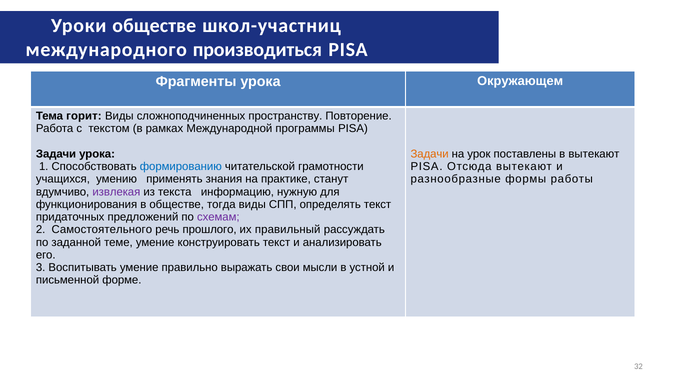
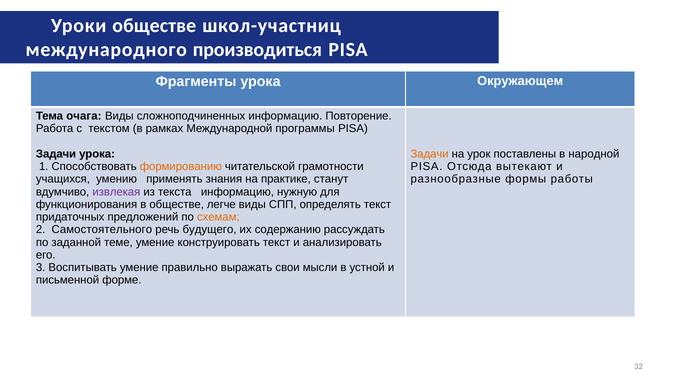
горит: горит -> очага
сложноподчиненных пространству: пространству -> информацию
в вытекают: вытекают -> народной
формированию colour: blue -> orange
тогда: тогда -> легче
схемам colour: purple -> orange
прошлого: прошлого -> будущего
правильный: правильный -> содержанию
